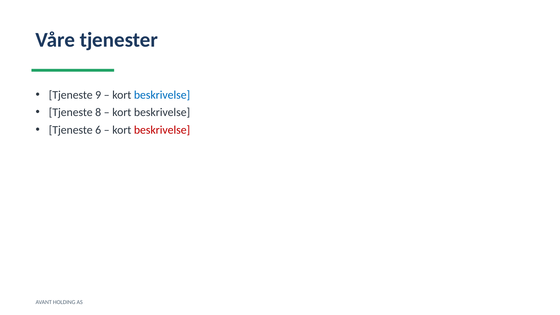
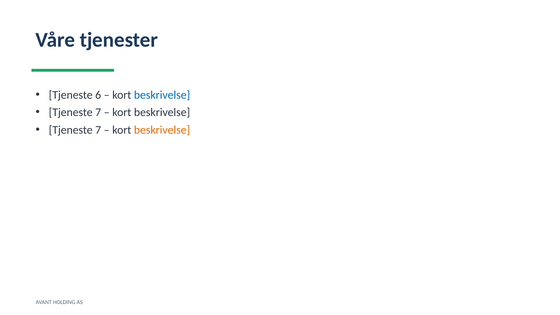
9: 9 -> 6
8 at (98, 112): 8 -> 7
6 at (98, 130): 6 -> 7
beskrivelse at (162, 130) colour: red -> orange
